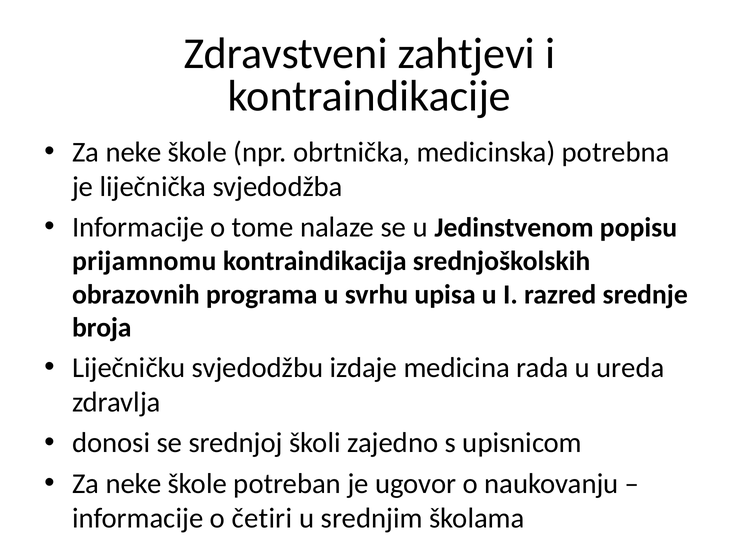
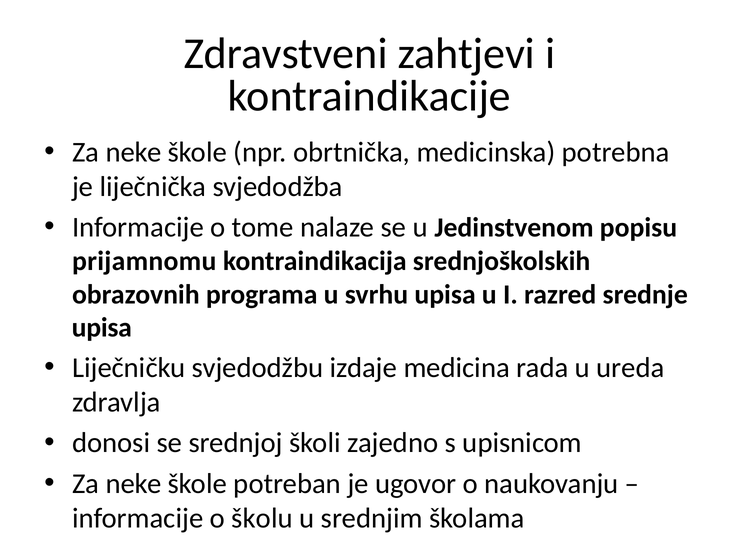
broja at (102, 328): broja -> upisa
četiri: četiri -> školu
